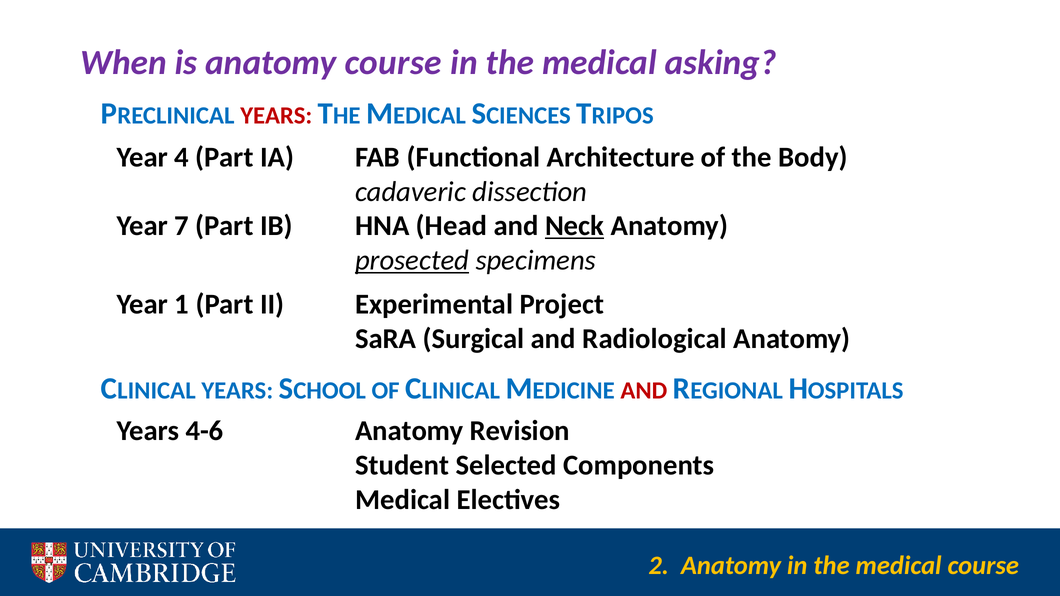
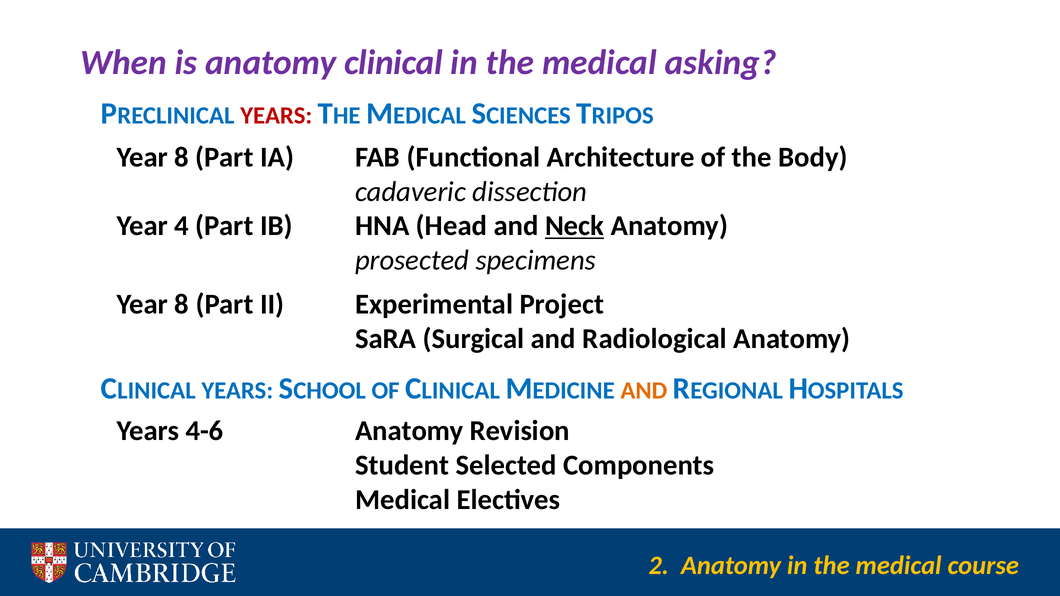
anatomy course: course -> clinical
4 at (182, 157): 4 -> 8
7: 7 -> 4
prosected underline: present -> none
1 at (182, 304): 1 -> 8
AND at (644, 391) colour: red -> orange
